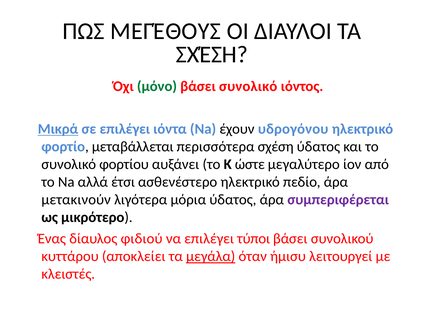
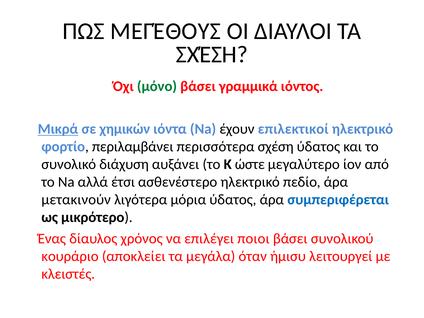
βάσει συνολικό: συνολικό -> γραμμικά
σε επιλέγει: επιλέγει -> χημικών
υδρογόνου: υδρογόνου -> επιλεκτικοί
μεταβάλλεται: μεταβάλλεται -> περιλαμβάνει
φορτίου: φορτίου -> διάχυση
συμπεριφέρεται colour: purple -> blue
φιδιού: φιδιού -> χρόνος
τύποι: τύποι -> ποιοι
κυττάρου: κυττάρου -> κουράριο
μεγάλα underline: present -> none
